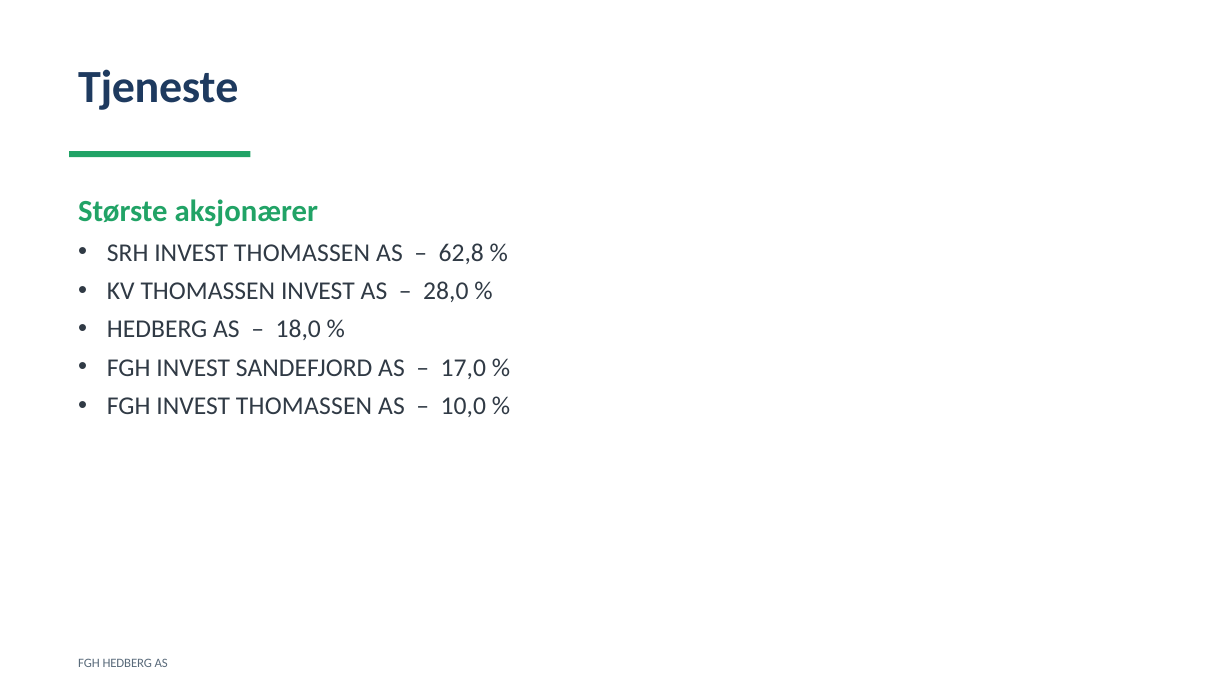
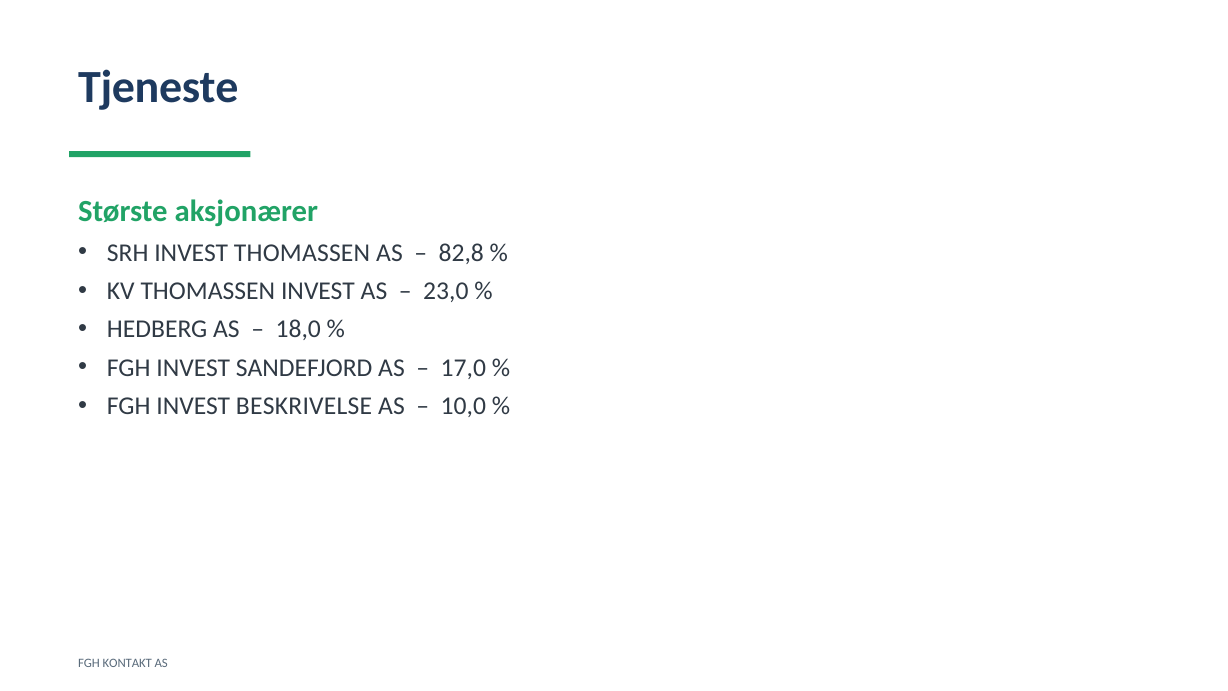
62,8: 62,8 -> 82,8
28,0: 28,0 -> 23,0
FGH INVEST THOMASSEN: THOMASSEN -> BESKRIVELSE
FGH HEDBERG: HEDBERG -> KONTAKT
